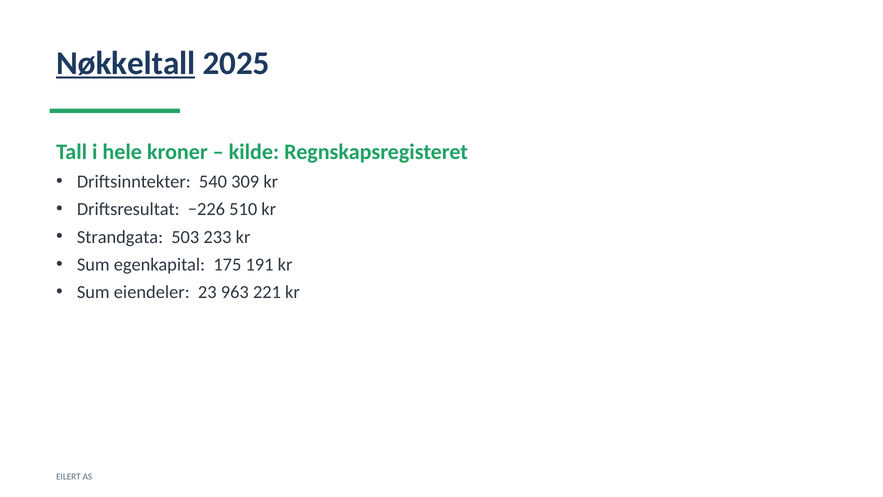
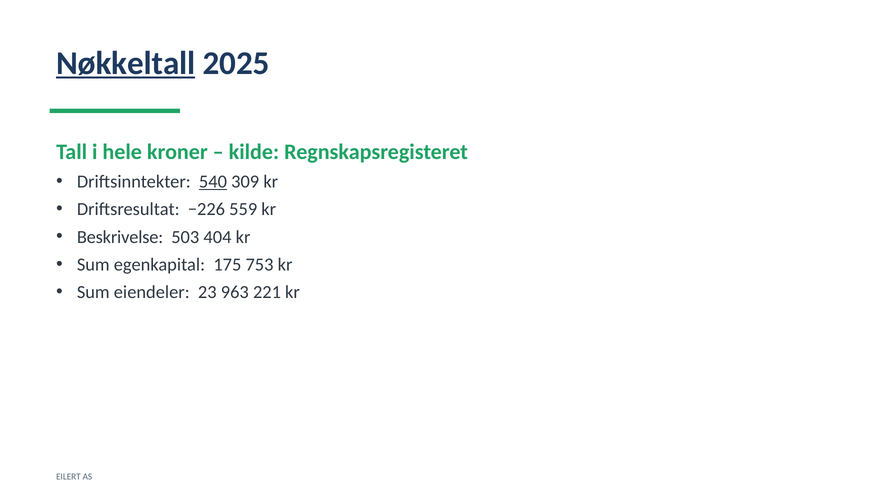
540 underline: none -> present
510: 510 -> 559
Strandgata: Strandgata -> Beskrivelse
233: 233 -> 404
191: 191 -> 753
